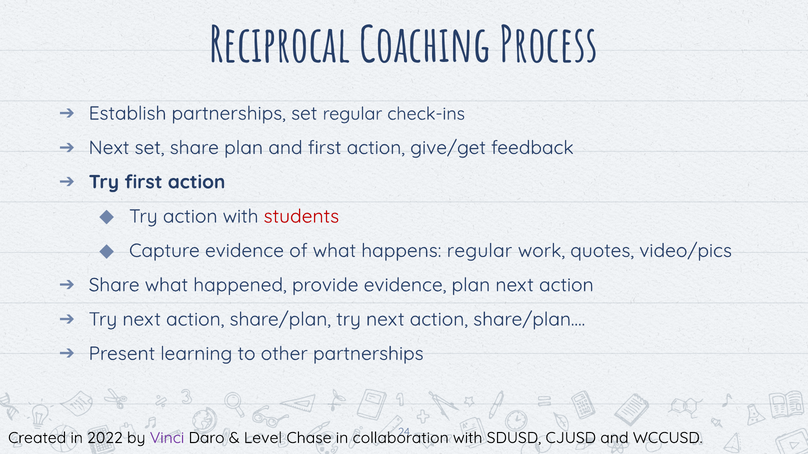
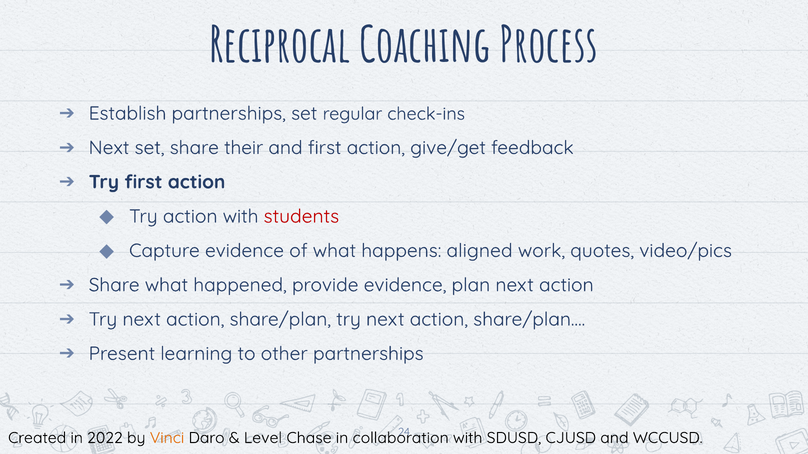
share plan: plan -> their
happens regular: regular -> aligned
Vinci colour: purple -> orange
